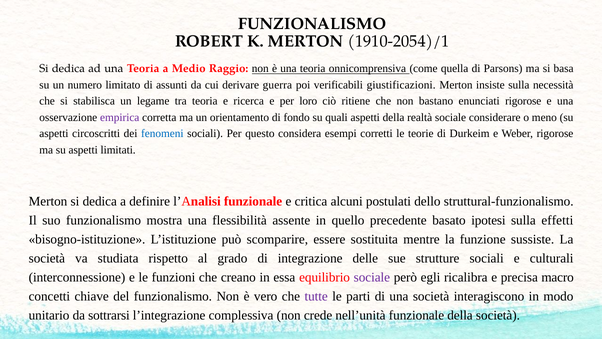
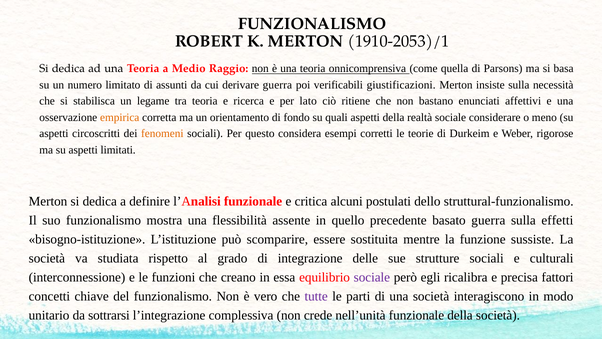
1910-2054)/1: 1910-2054)/1 -> 1910-2053)/1
loro: loro -> lato
enunciati rigorose: rigorose -> affettivi
empirica colour: purple -> orange
fenomeni colour: blue -> orange
basato ipotesi: ipotesi -> guerra
macro: macro -> fattori
